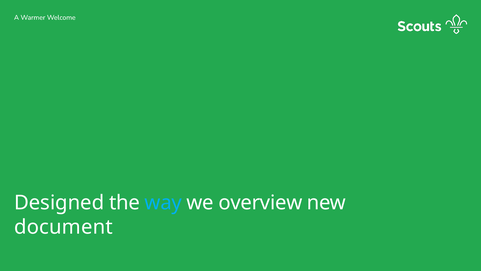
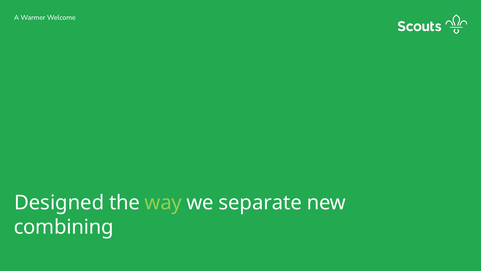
way colour: light blue -> light green
overview: overview -> separate
document: document -> combining
